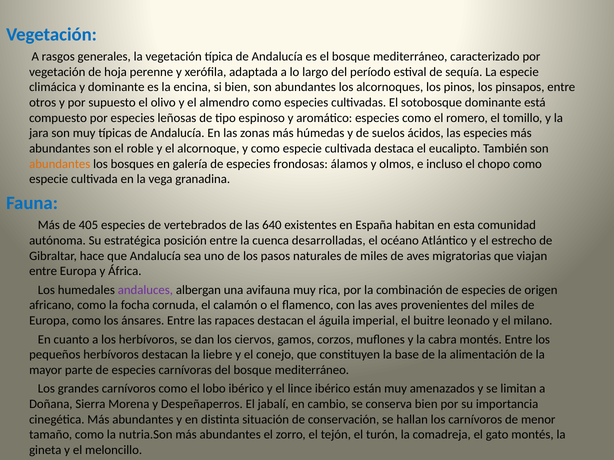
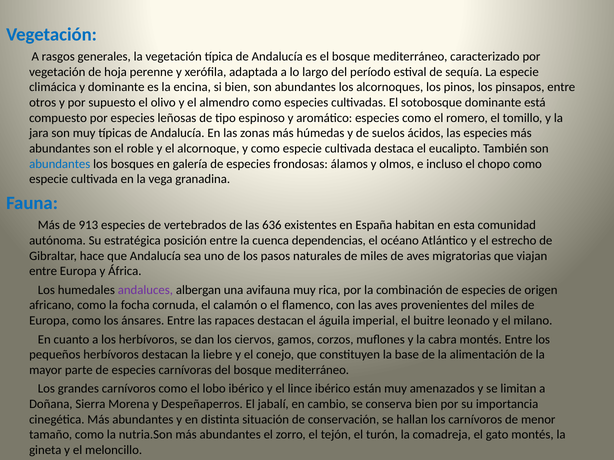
abundantes at (60, 164) colour: orange -> blue
405: 405 -> 913
640: 640 -> 636
desarrolladas: desarrolladas -> dependencias
